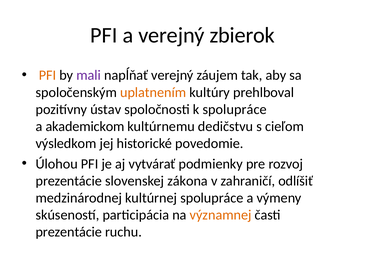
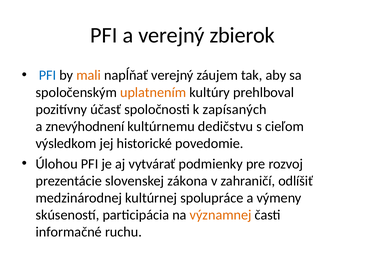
PFI at (47, 75) colour: orange -> blue
mali colour: purple -> orange
ústav: ústav -> účasť
k spolupráce: spolupráce -> zapísaných
akademickom: akademickom -> znevýhodnení
prezentácie at (69, 232): prezentácie -> informačné
